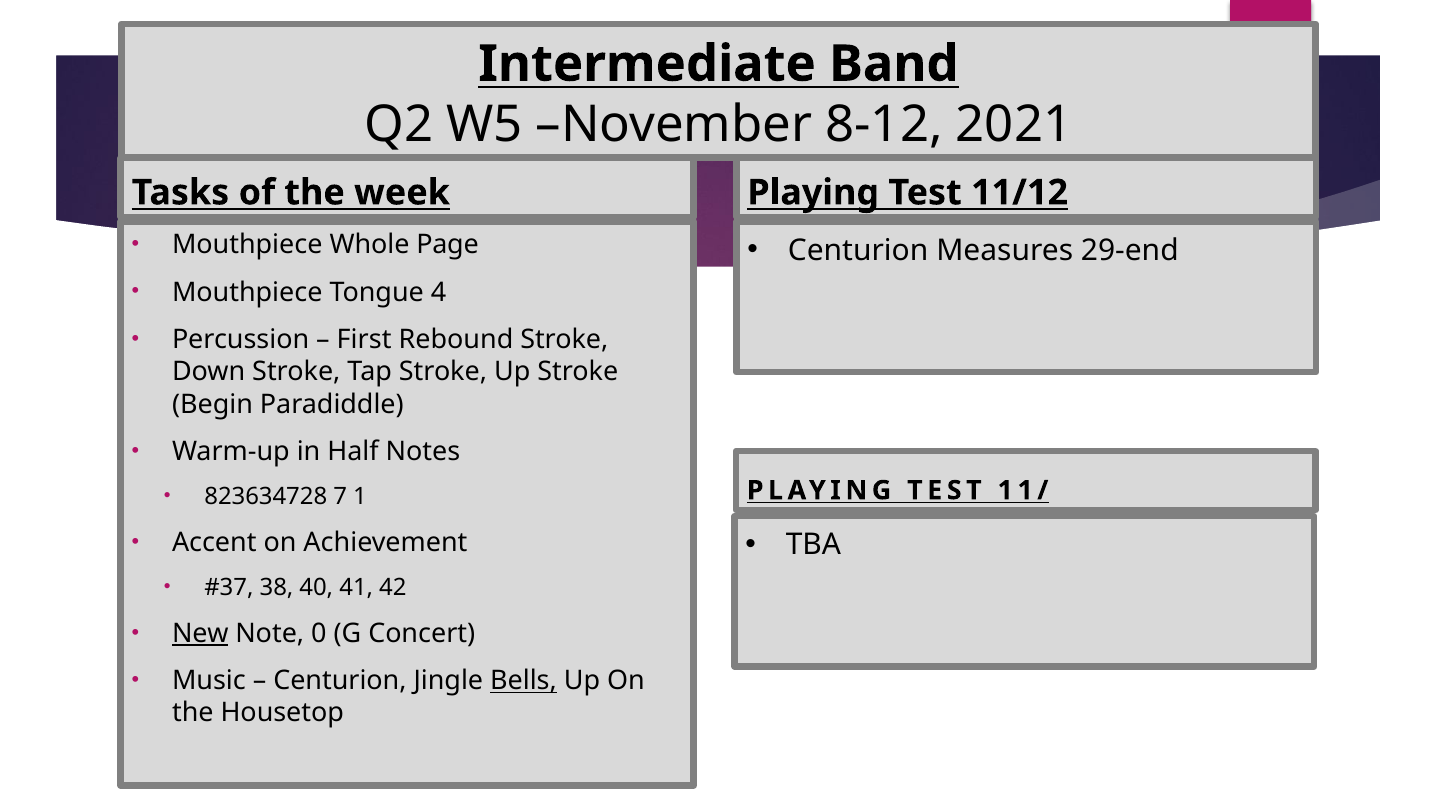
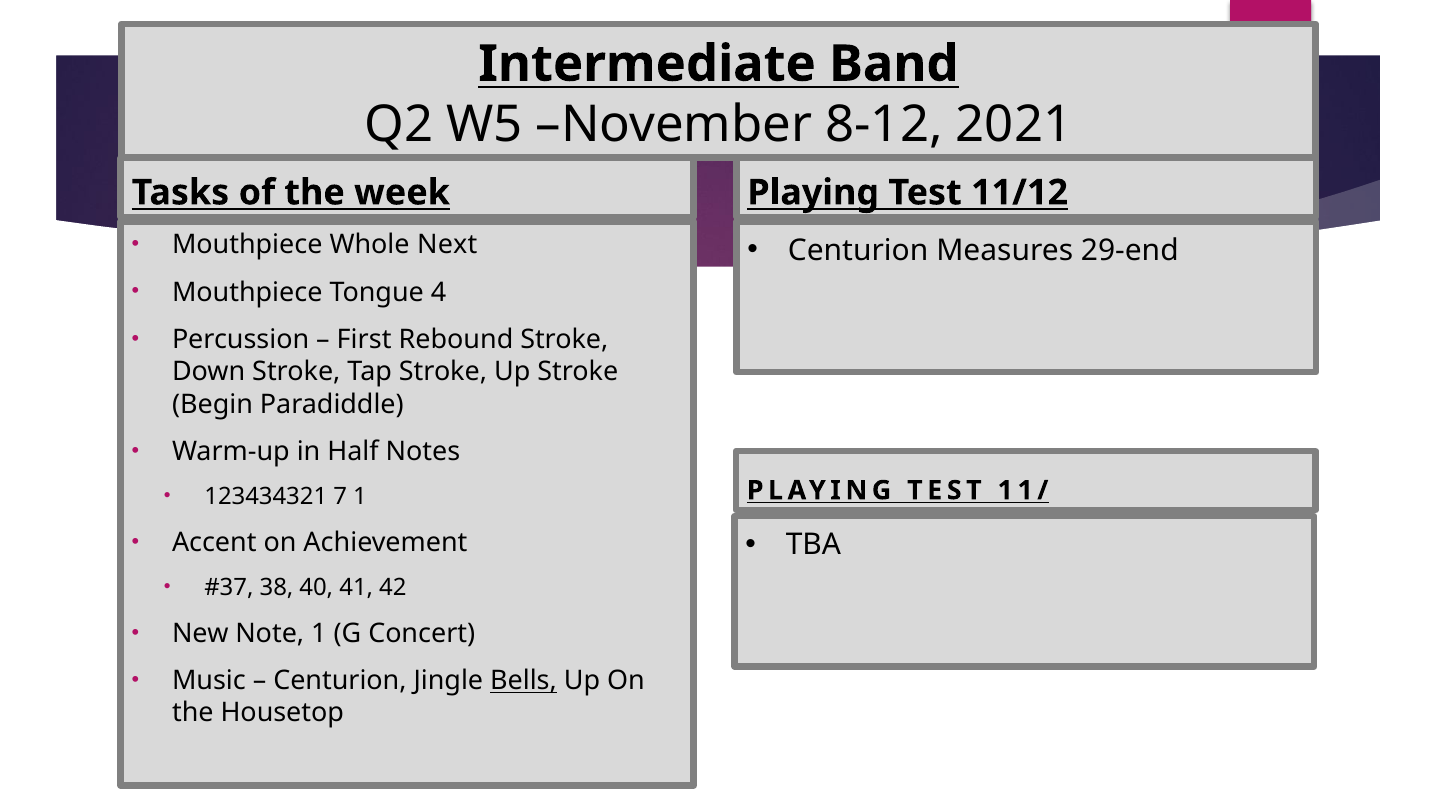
Page: Page -> Next
823634728: 823634728 -> 123434321
New underline: present -> none
Note 0: 0 -> 1
